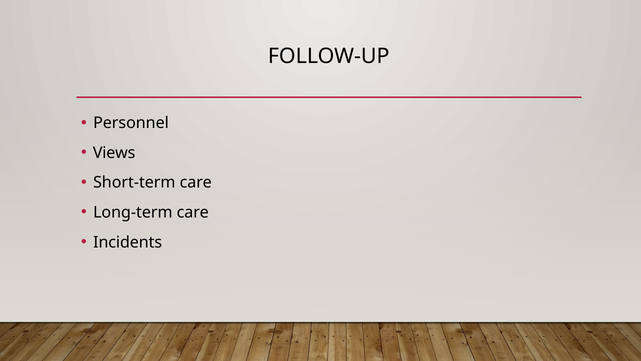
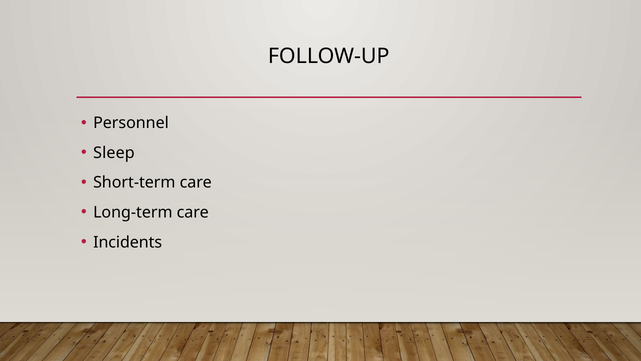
Views: Views -> Sleep
